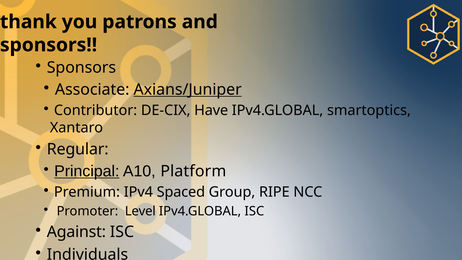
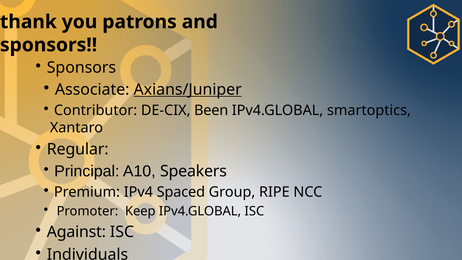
Have: Have -> Been
Principal underline: present -> none
Platform: Platform -> Speakers
Level: Level -> Keep
